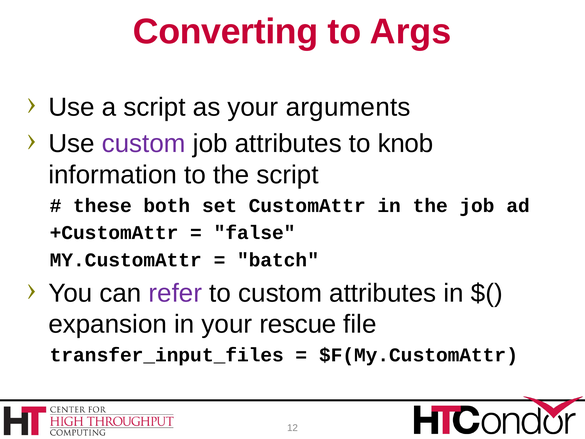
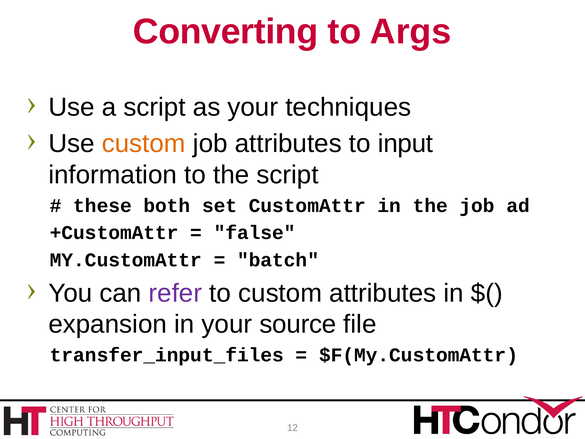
arguments: arguments -> techniques
custom at (144, 143) colour: purple -> orange
knob: knob -> input
rescue: rescue -> source
